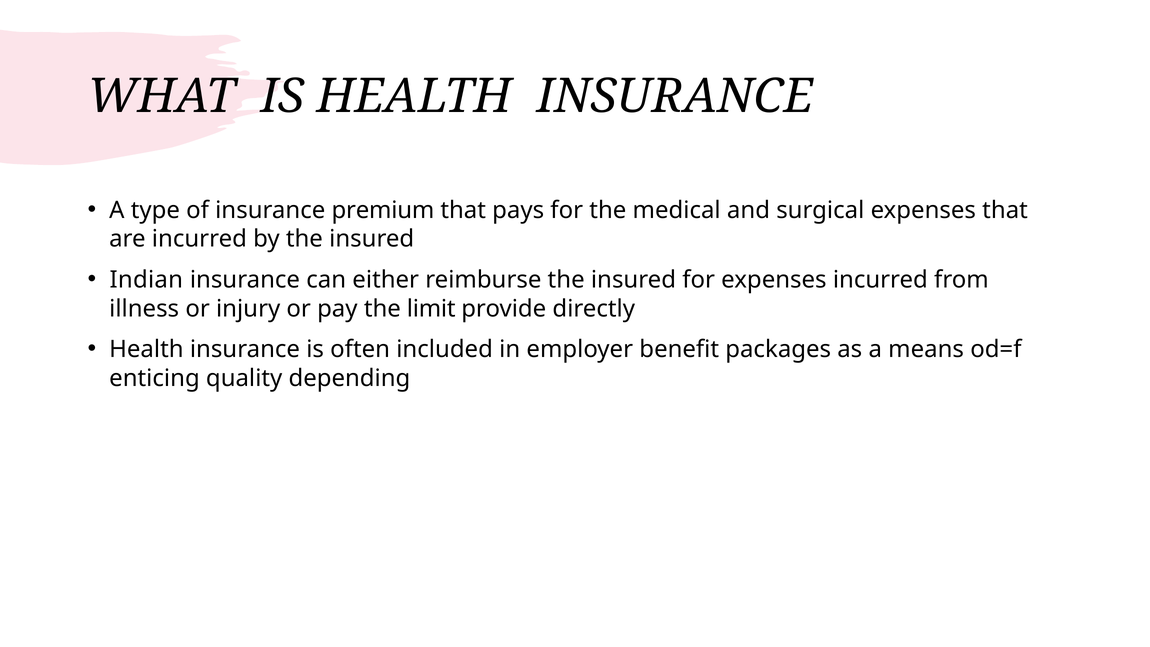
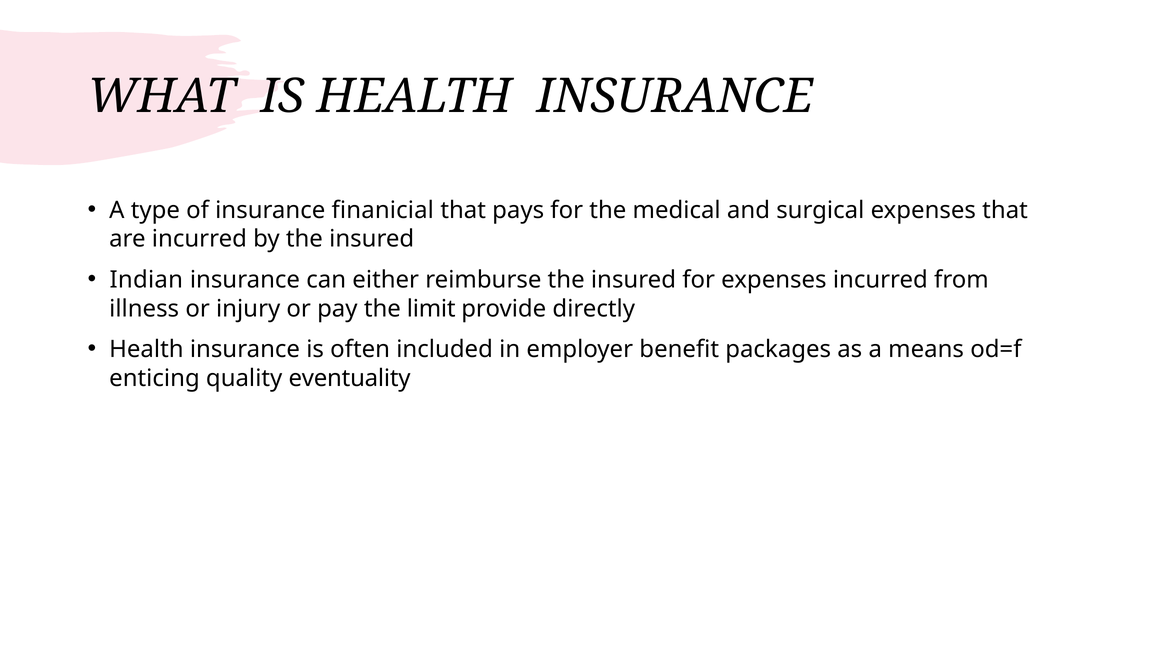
premium: premium -> finanicial
depending: depending -> eventuality
